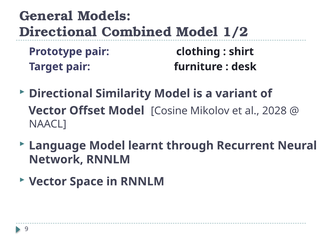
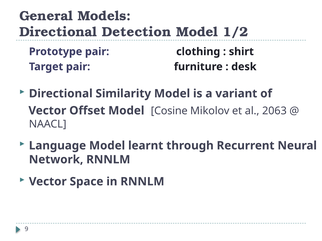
Combined: Combined -> Detection
2028: 2028 -> 2063
